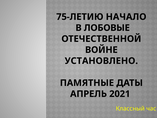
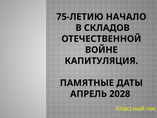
ЛОБОВЫЕ: ЛОБОВЫЕ -> СКЛАДОВ
УСТАНОВЛЕНО: УСТАНОВЛЕНО -> КАПИТУЛЯЦИЯ
2021: 2021 -> 2028
